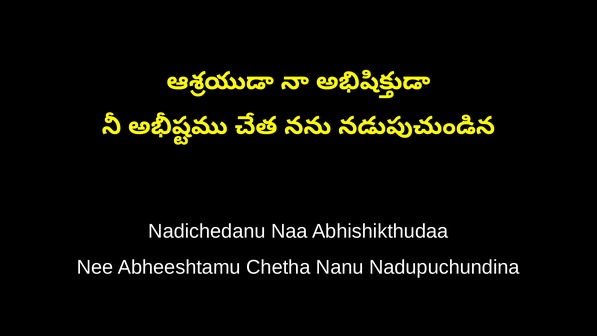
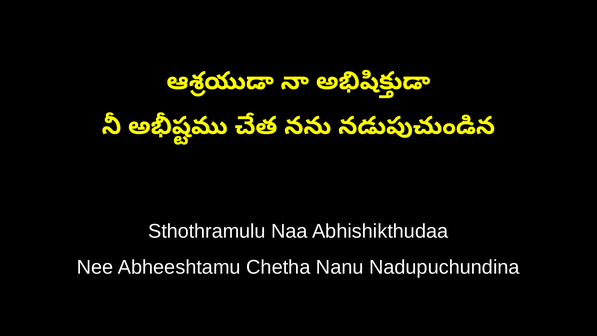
Nadichedanu: Nadichedanu -> Sthothramulu
